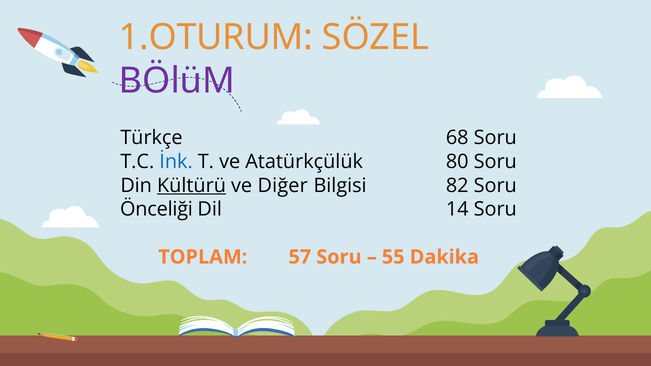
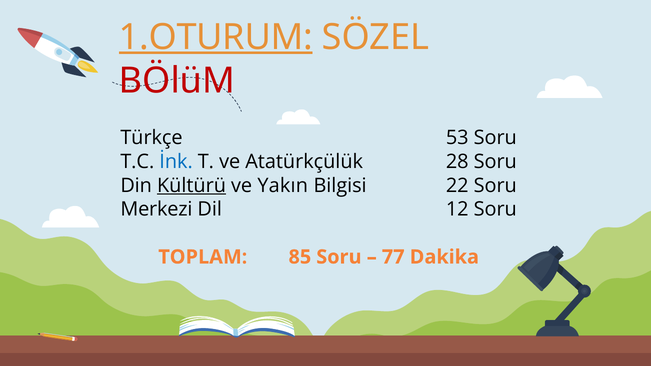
1.OTURUM underline: none -> present
BÖlüM colour: purple -> red
68: 68 -> 53
80: 80 -> 28
Diğer: Diğer -> Yakın
82: 82 -> 22
Önceliği: Önceliği -> Merkezi
14: 14 -> 12
57: 57 -> 85
55: 55 -> 77
